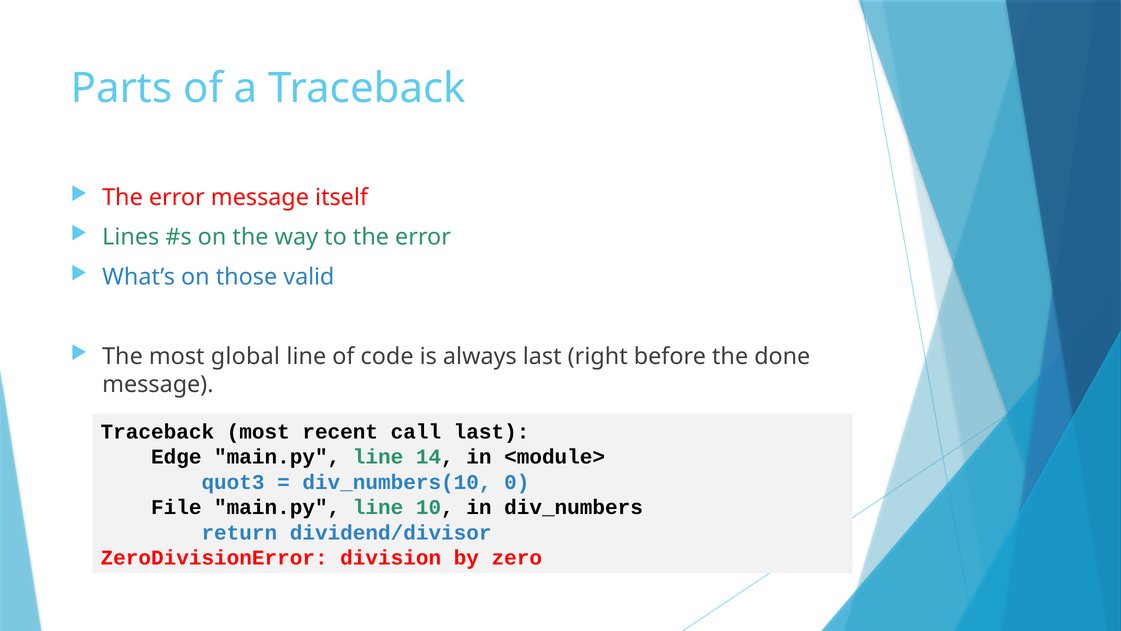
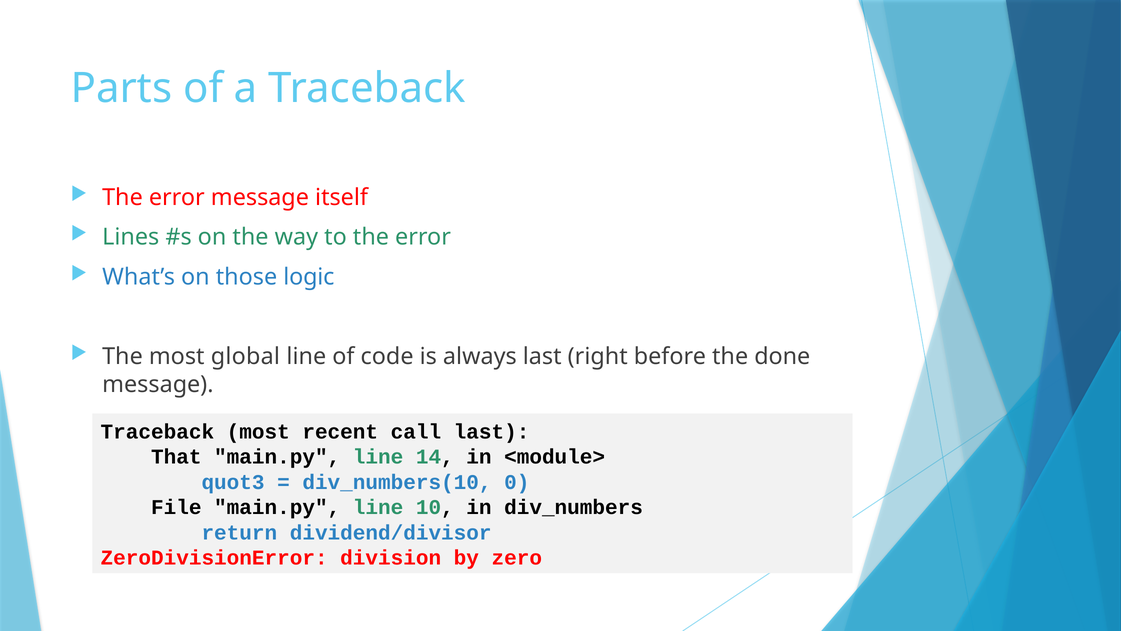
valid: valid -> logic
Edge: Edge -> That
